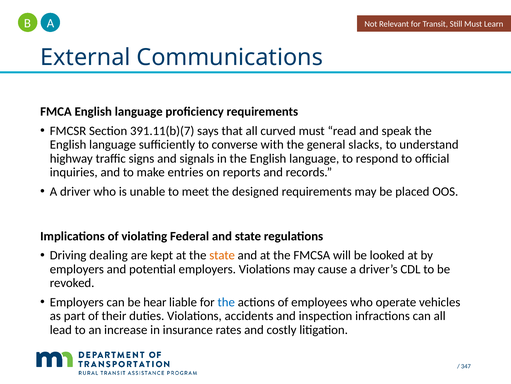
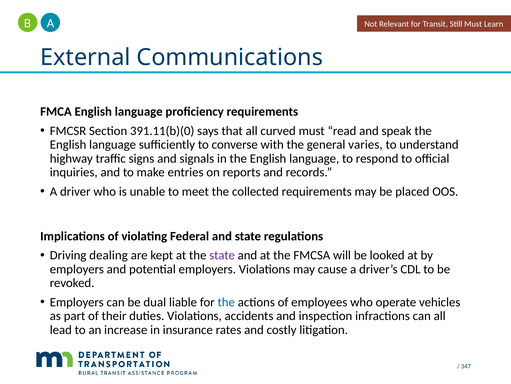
391.11(b)(7: 391.11(b)(7 -> 391.11(b)(0
slacks: slacks -> varies
designed: designed -> collected
state at (222, 255) colour: orange -> purple
hear: hear -> dual
